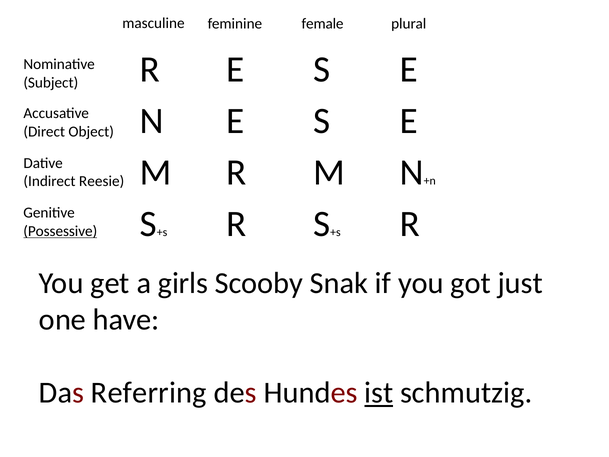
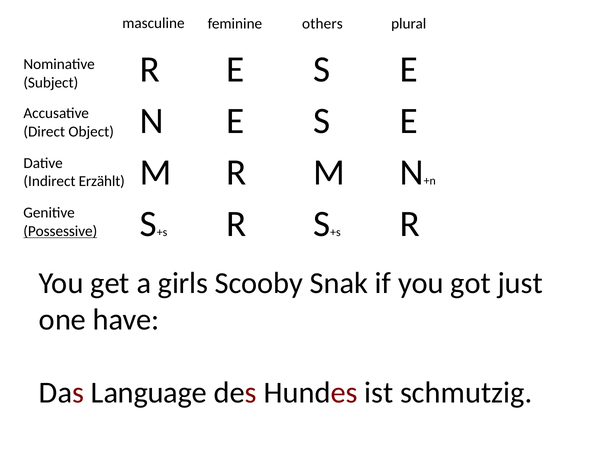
female: female -> others
Reesie: Reesie -> Erzählt
Referring: Referring -> Language
ist underline: present -> none
